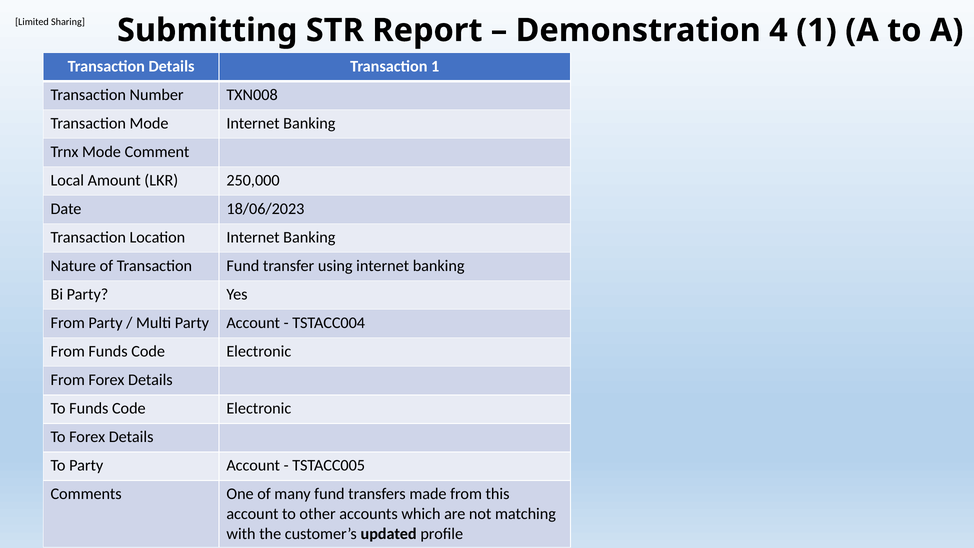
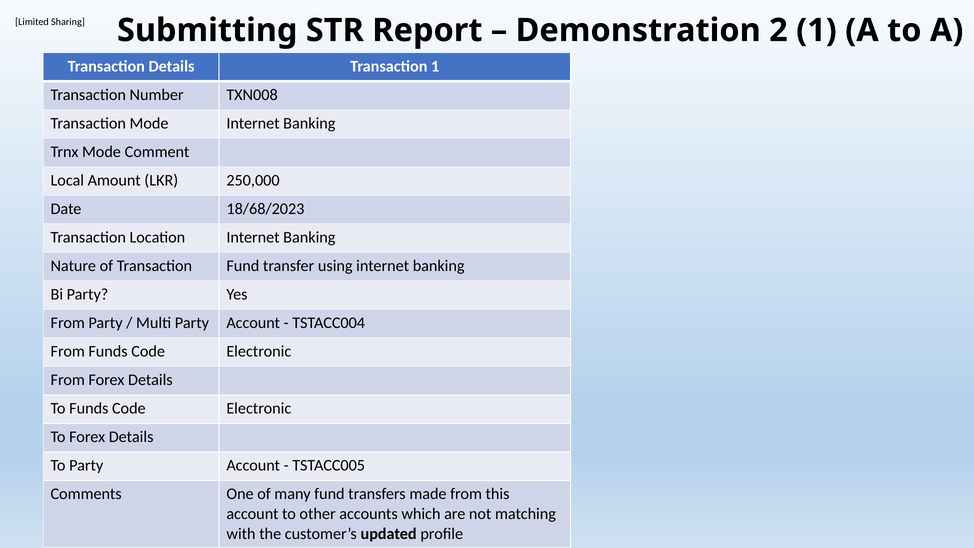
4: 4 -> 2
18/06/2023: 18/06/2023 -> 18/68/2023
